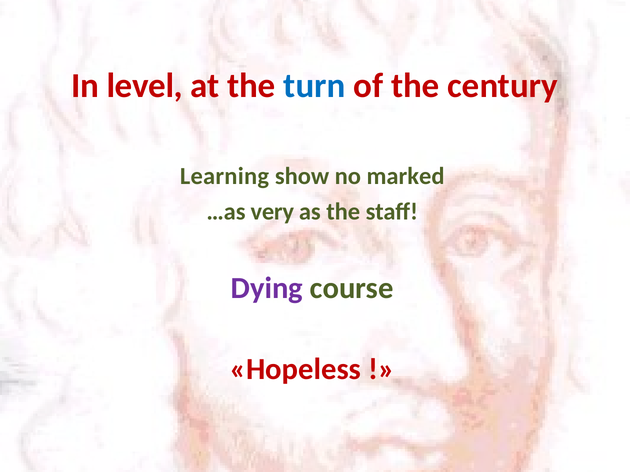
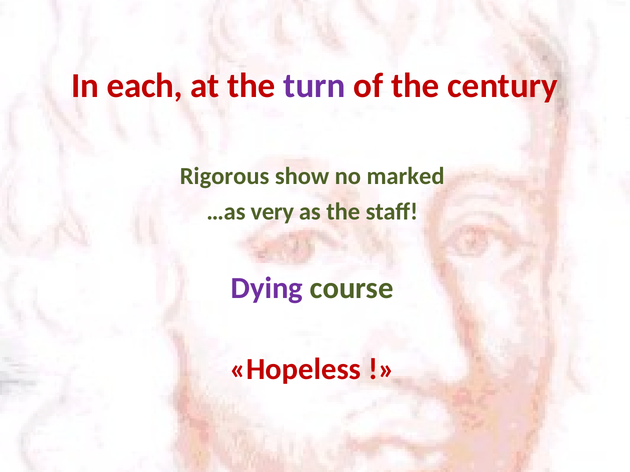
level: level -> each
turn colour: blue -> purple
Learning: Learning -> Rigorous
